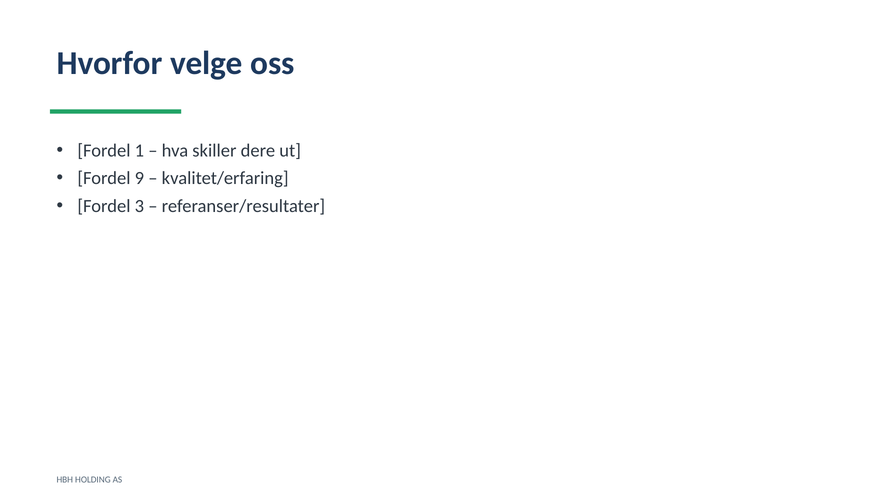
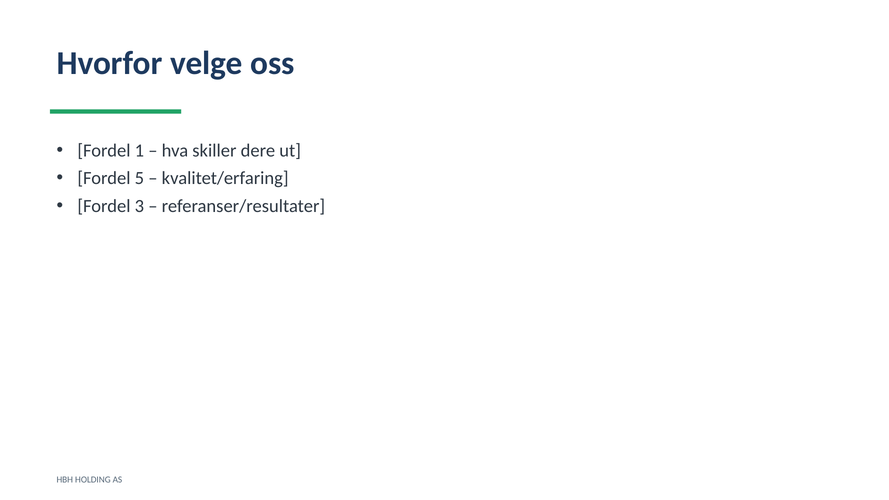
9: 9 -> 5
